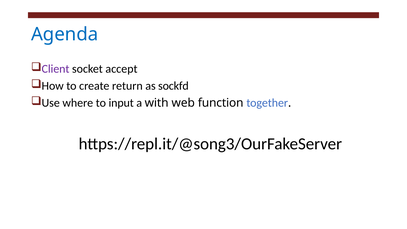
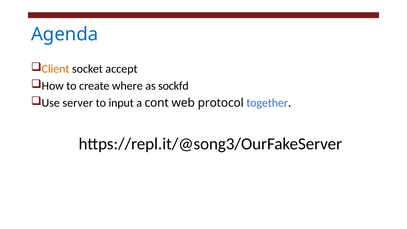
Client colour: purple -> orange
return: return -> where
where: where -> server
with: with -> cont
function: function -> protocol
